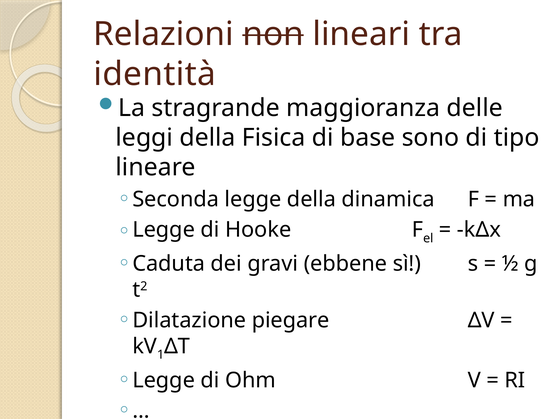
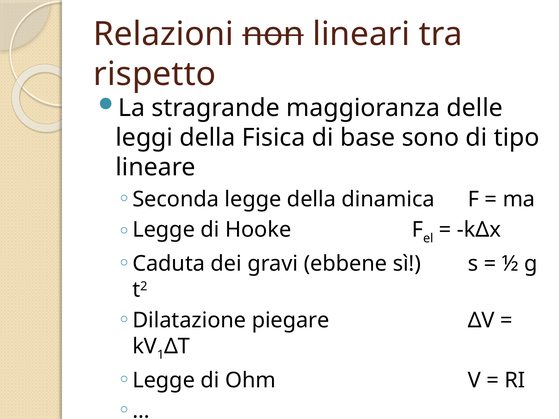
identità: identità -> rispetto
